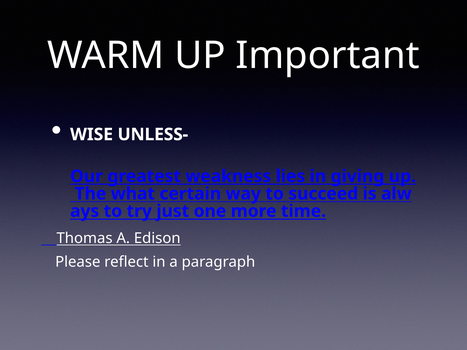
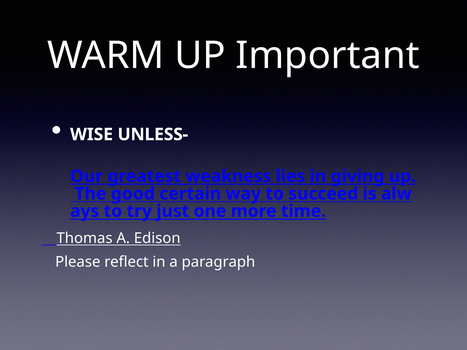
what: what -> good
